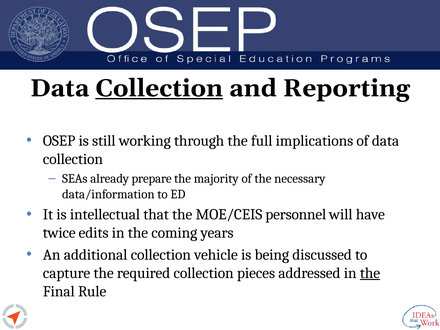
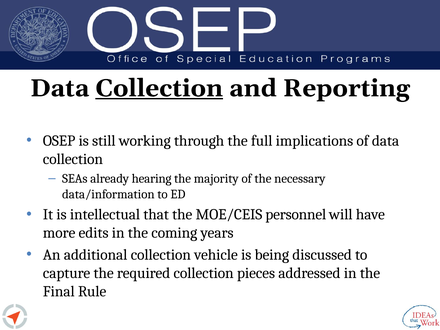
prepare: prepare -> hearing
twice: twice -> more
the at (370, 273) underline: present -> none
